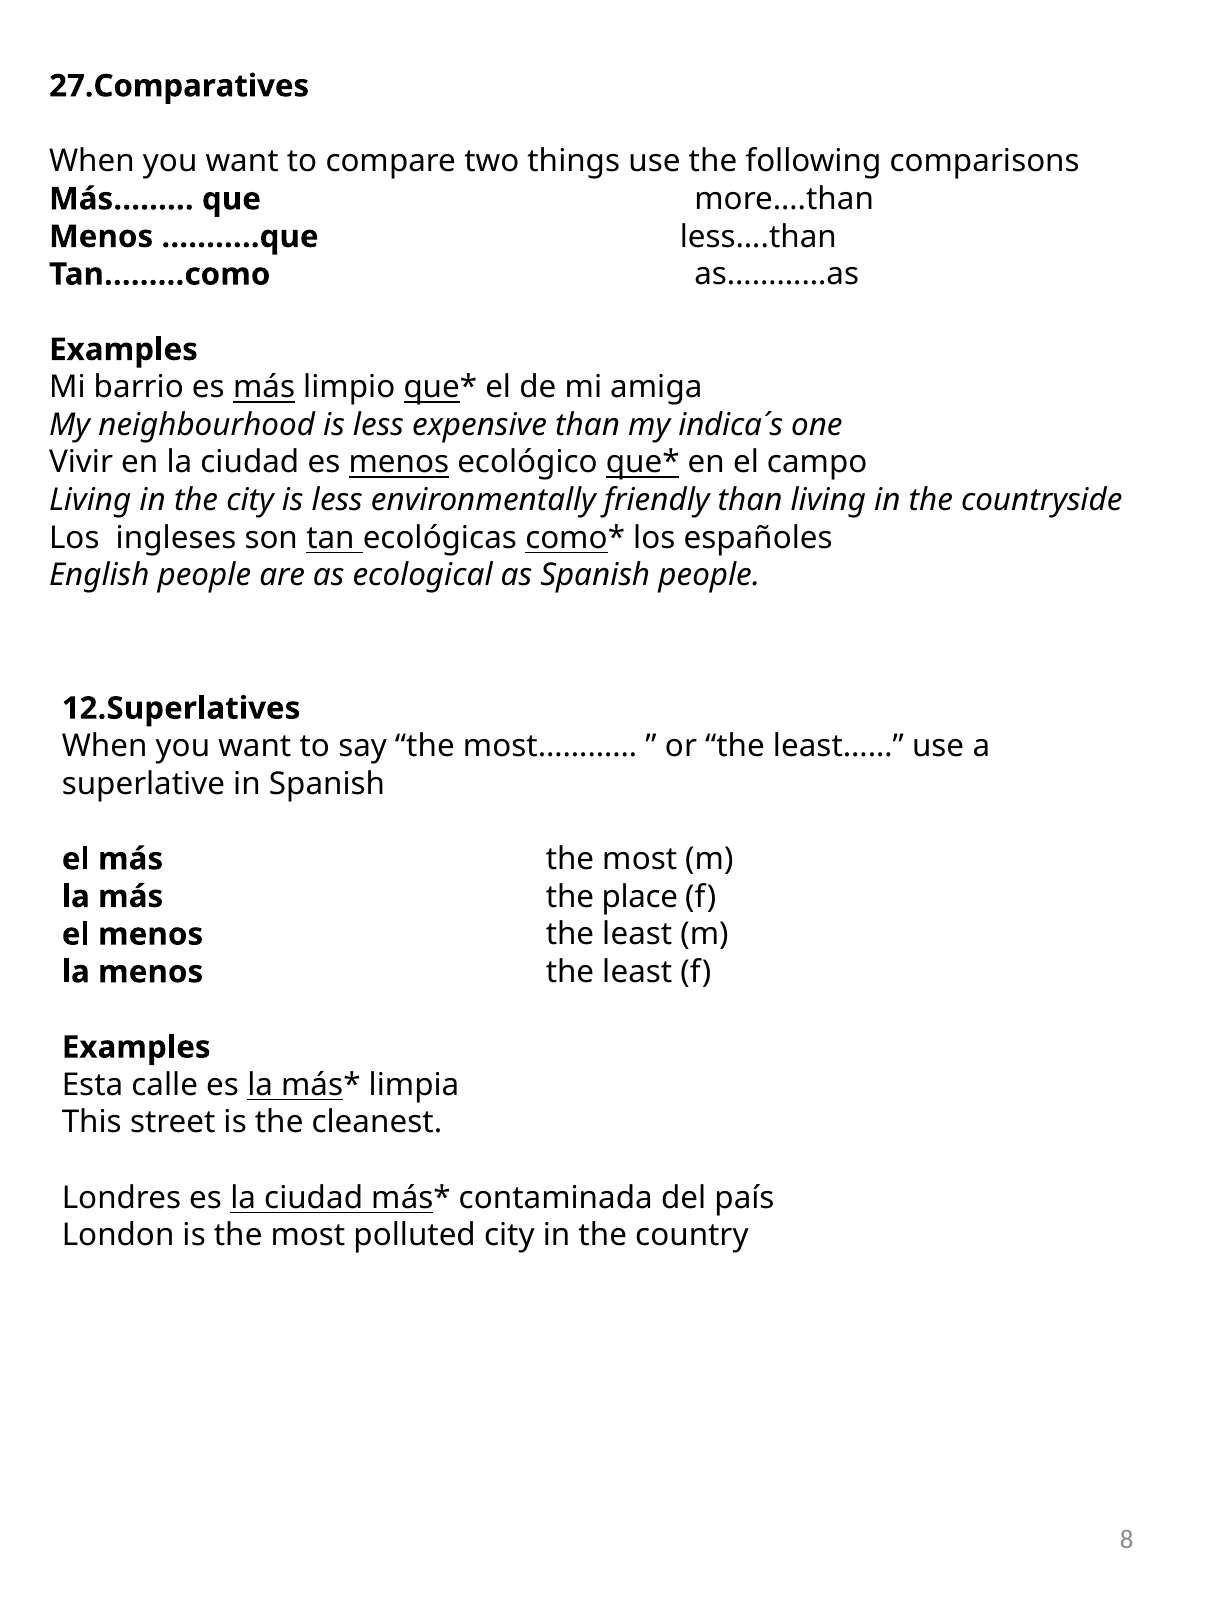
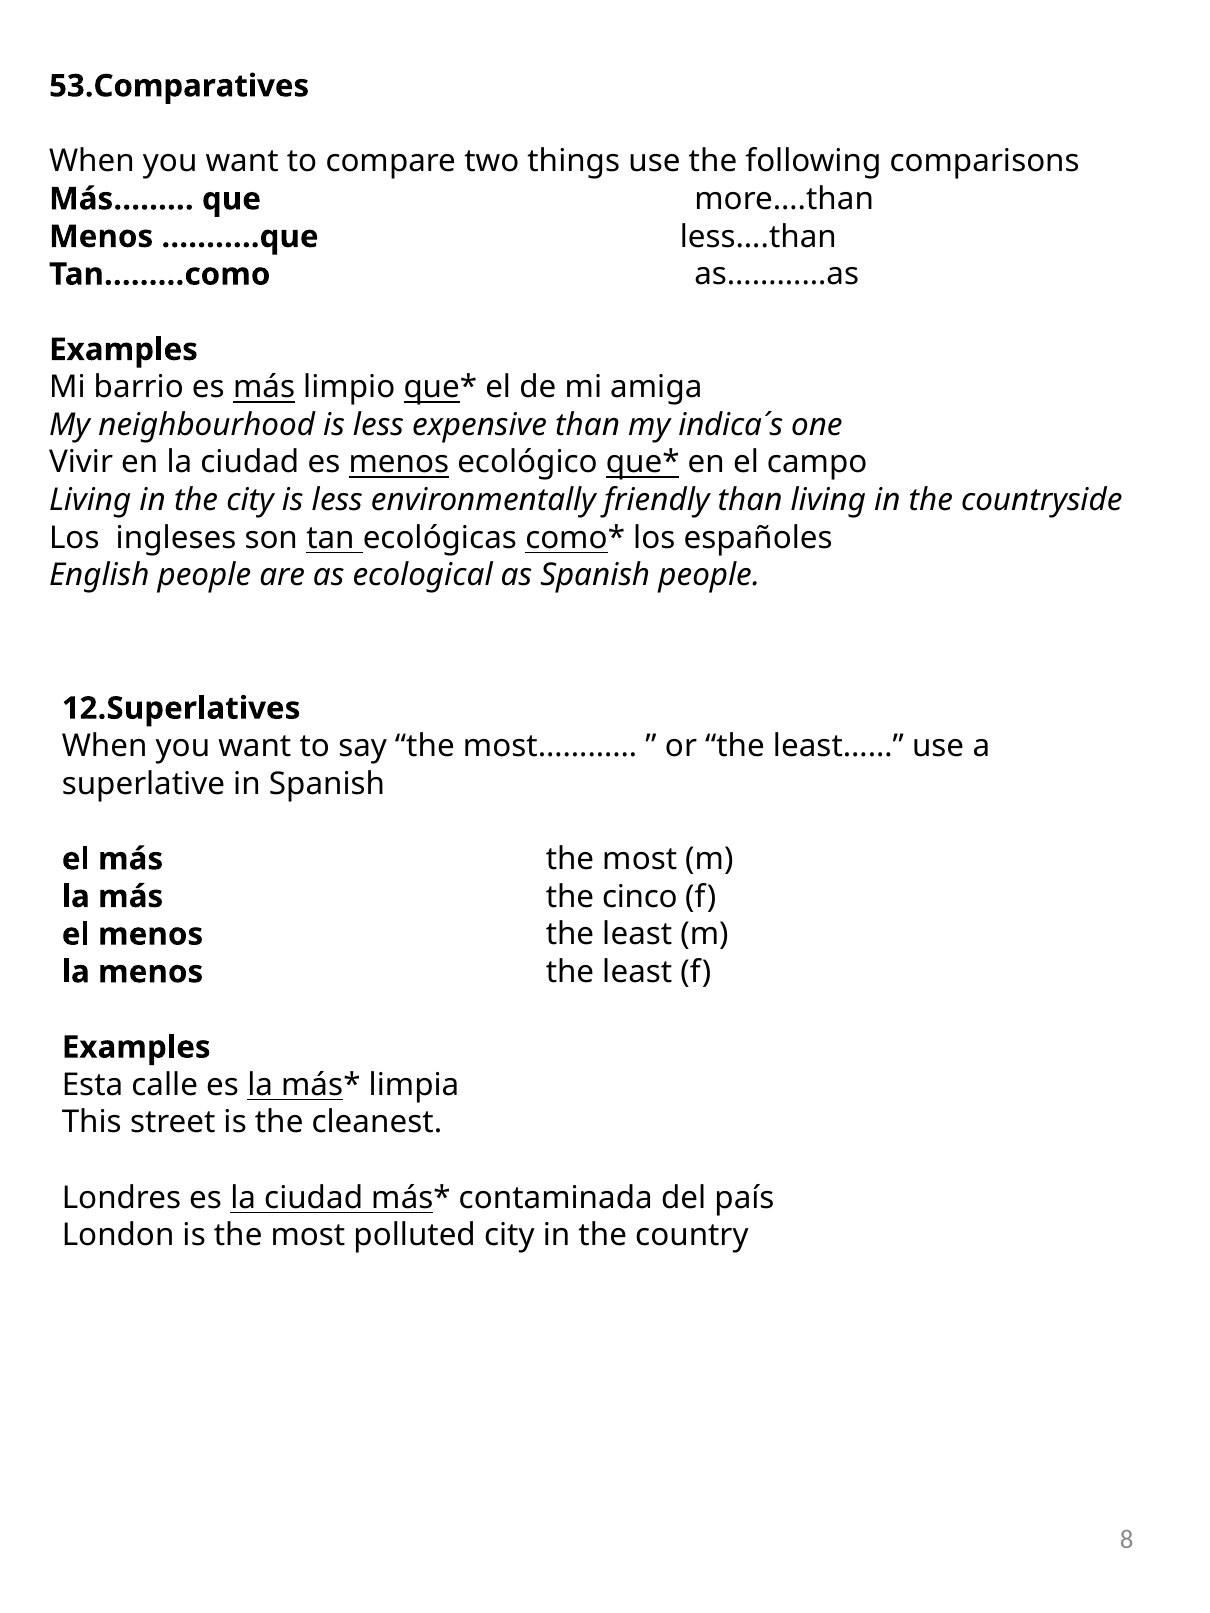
27.Comparatives: 27.Comparatives -> 53.Comparatives
place: place -> cinco
